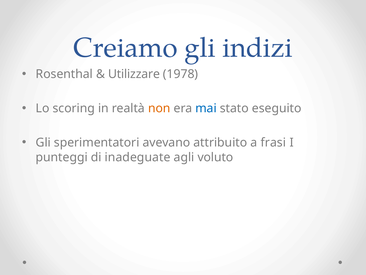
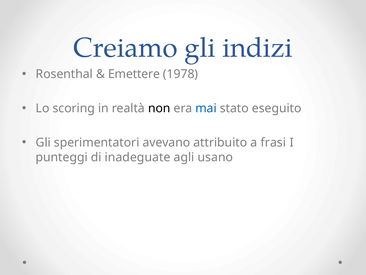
Utilizzare: Utilizzare -> Emettere
non colour: orange -> black
voluto: voluto -> usano
